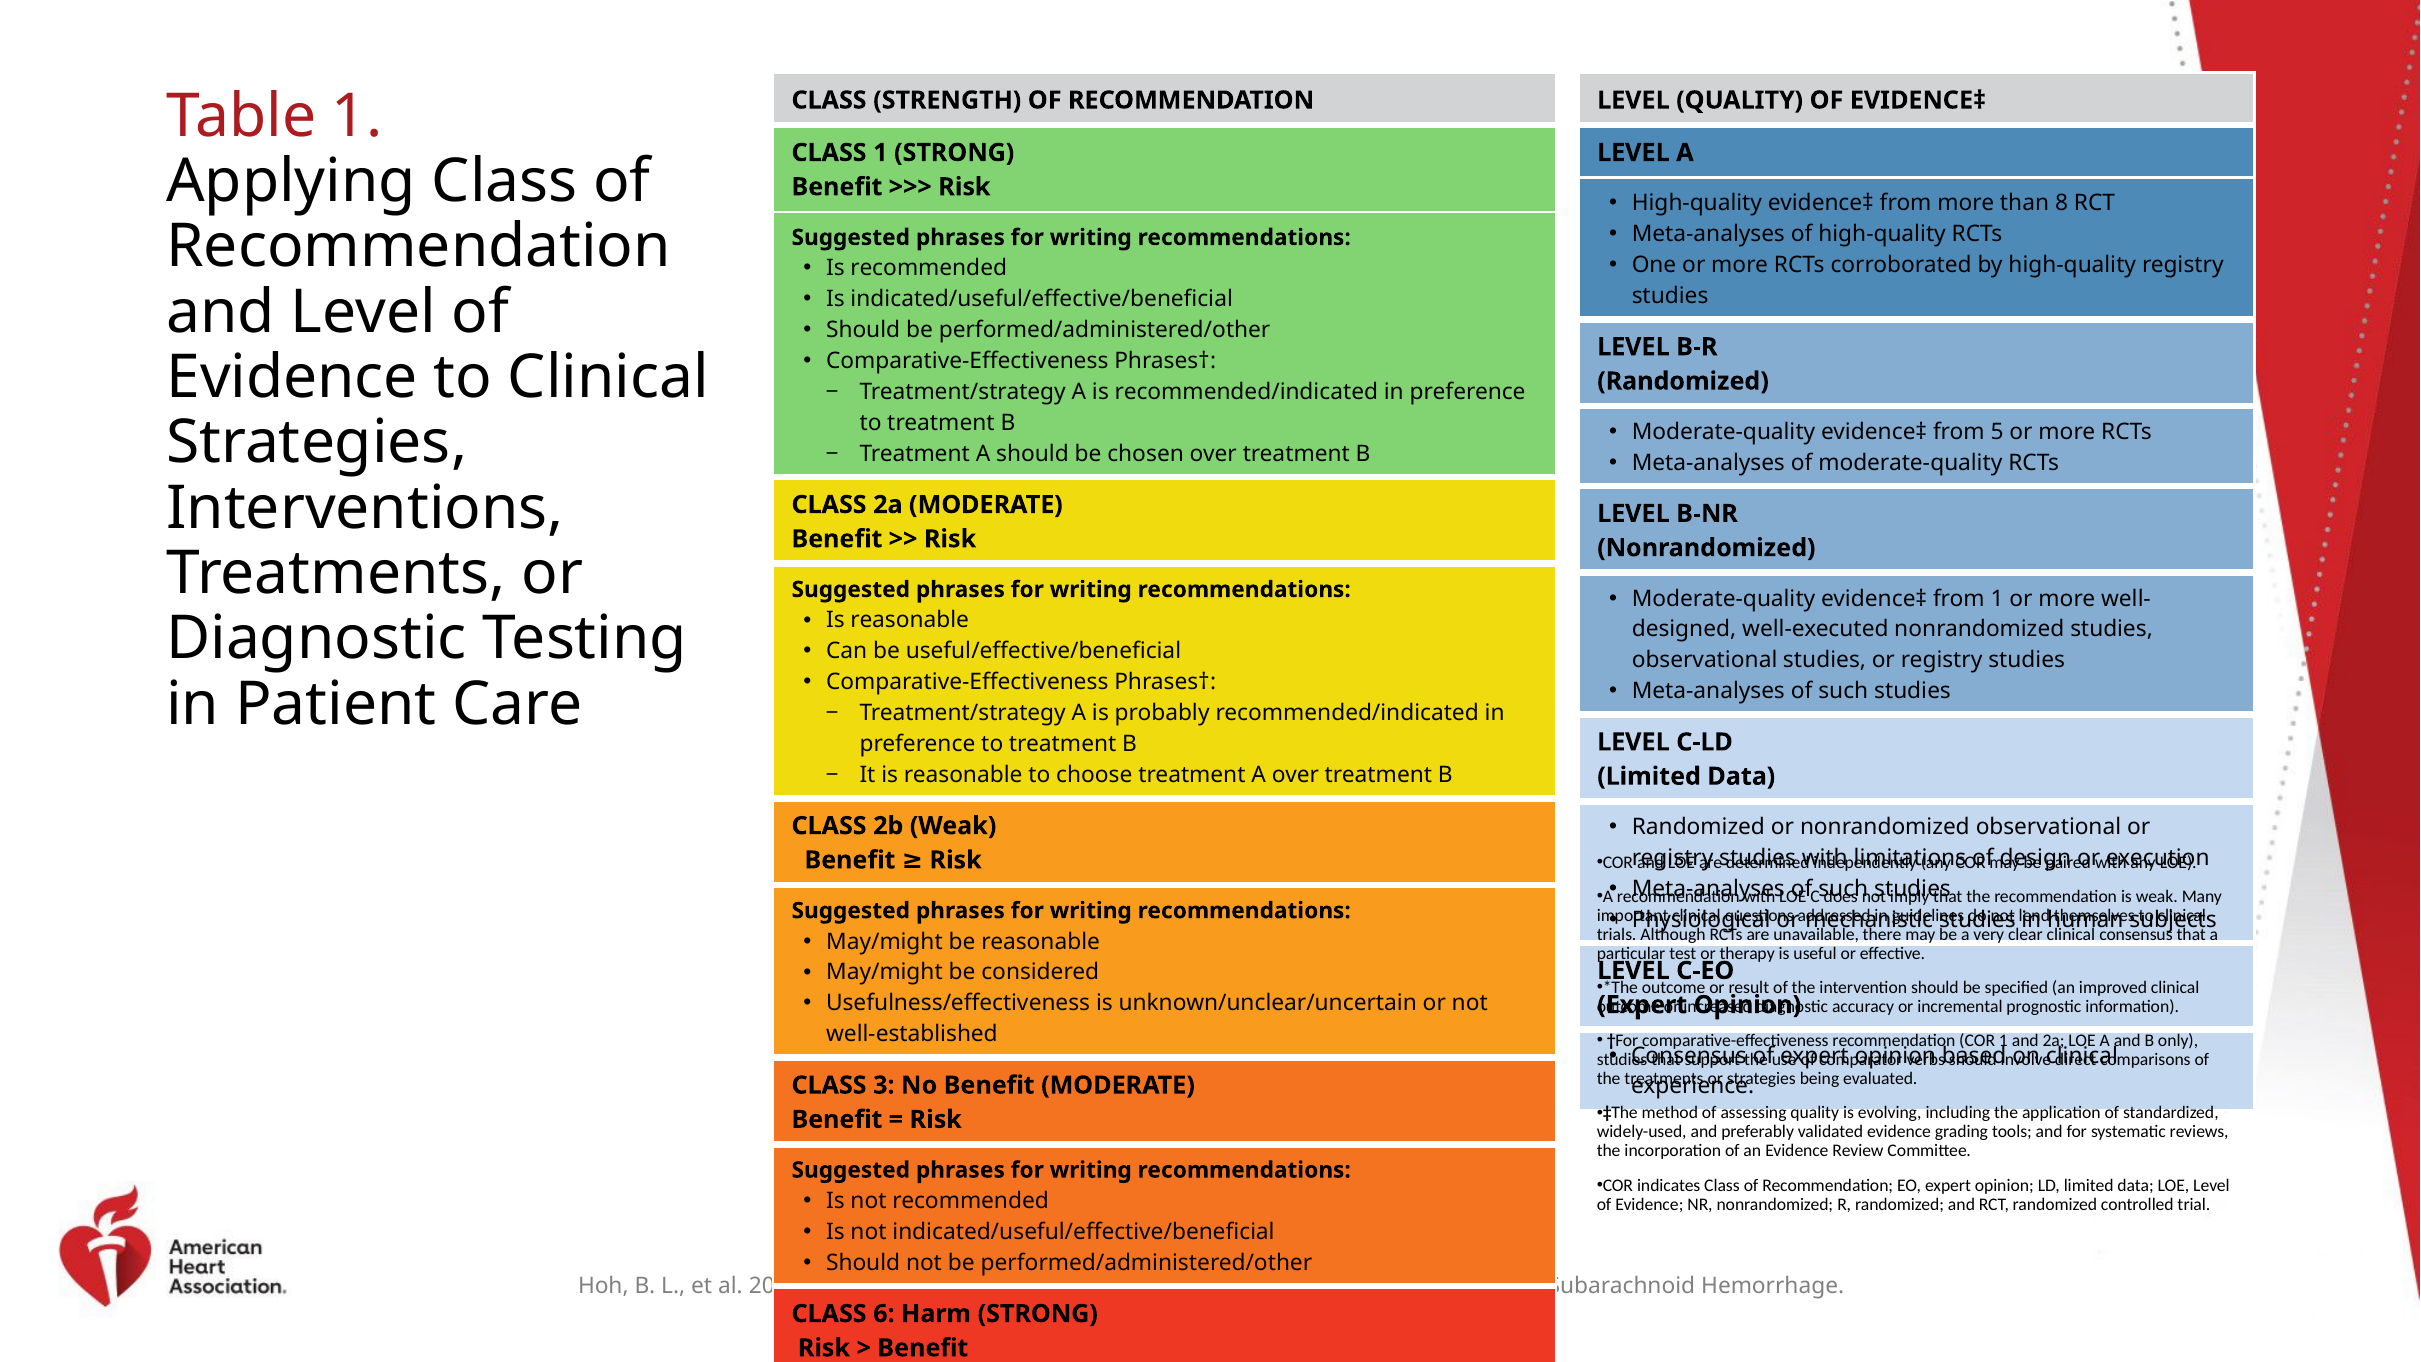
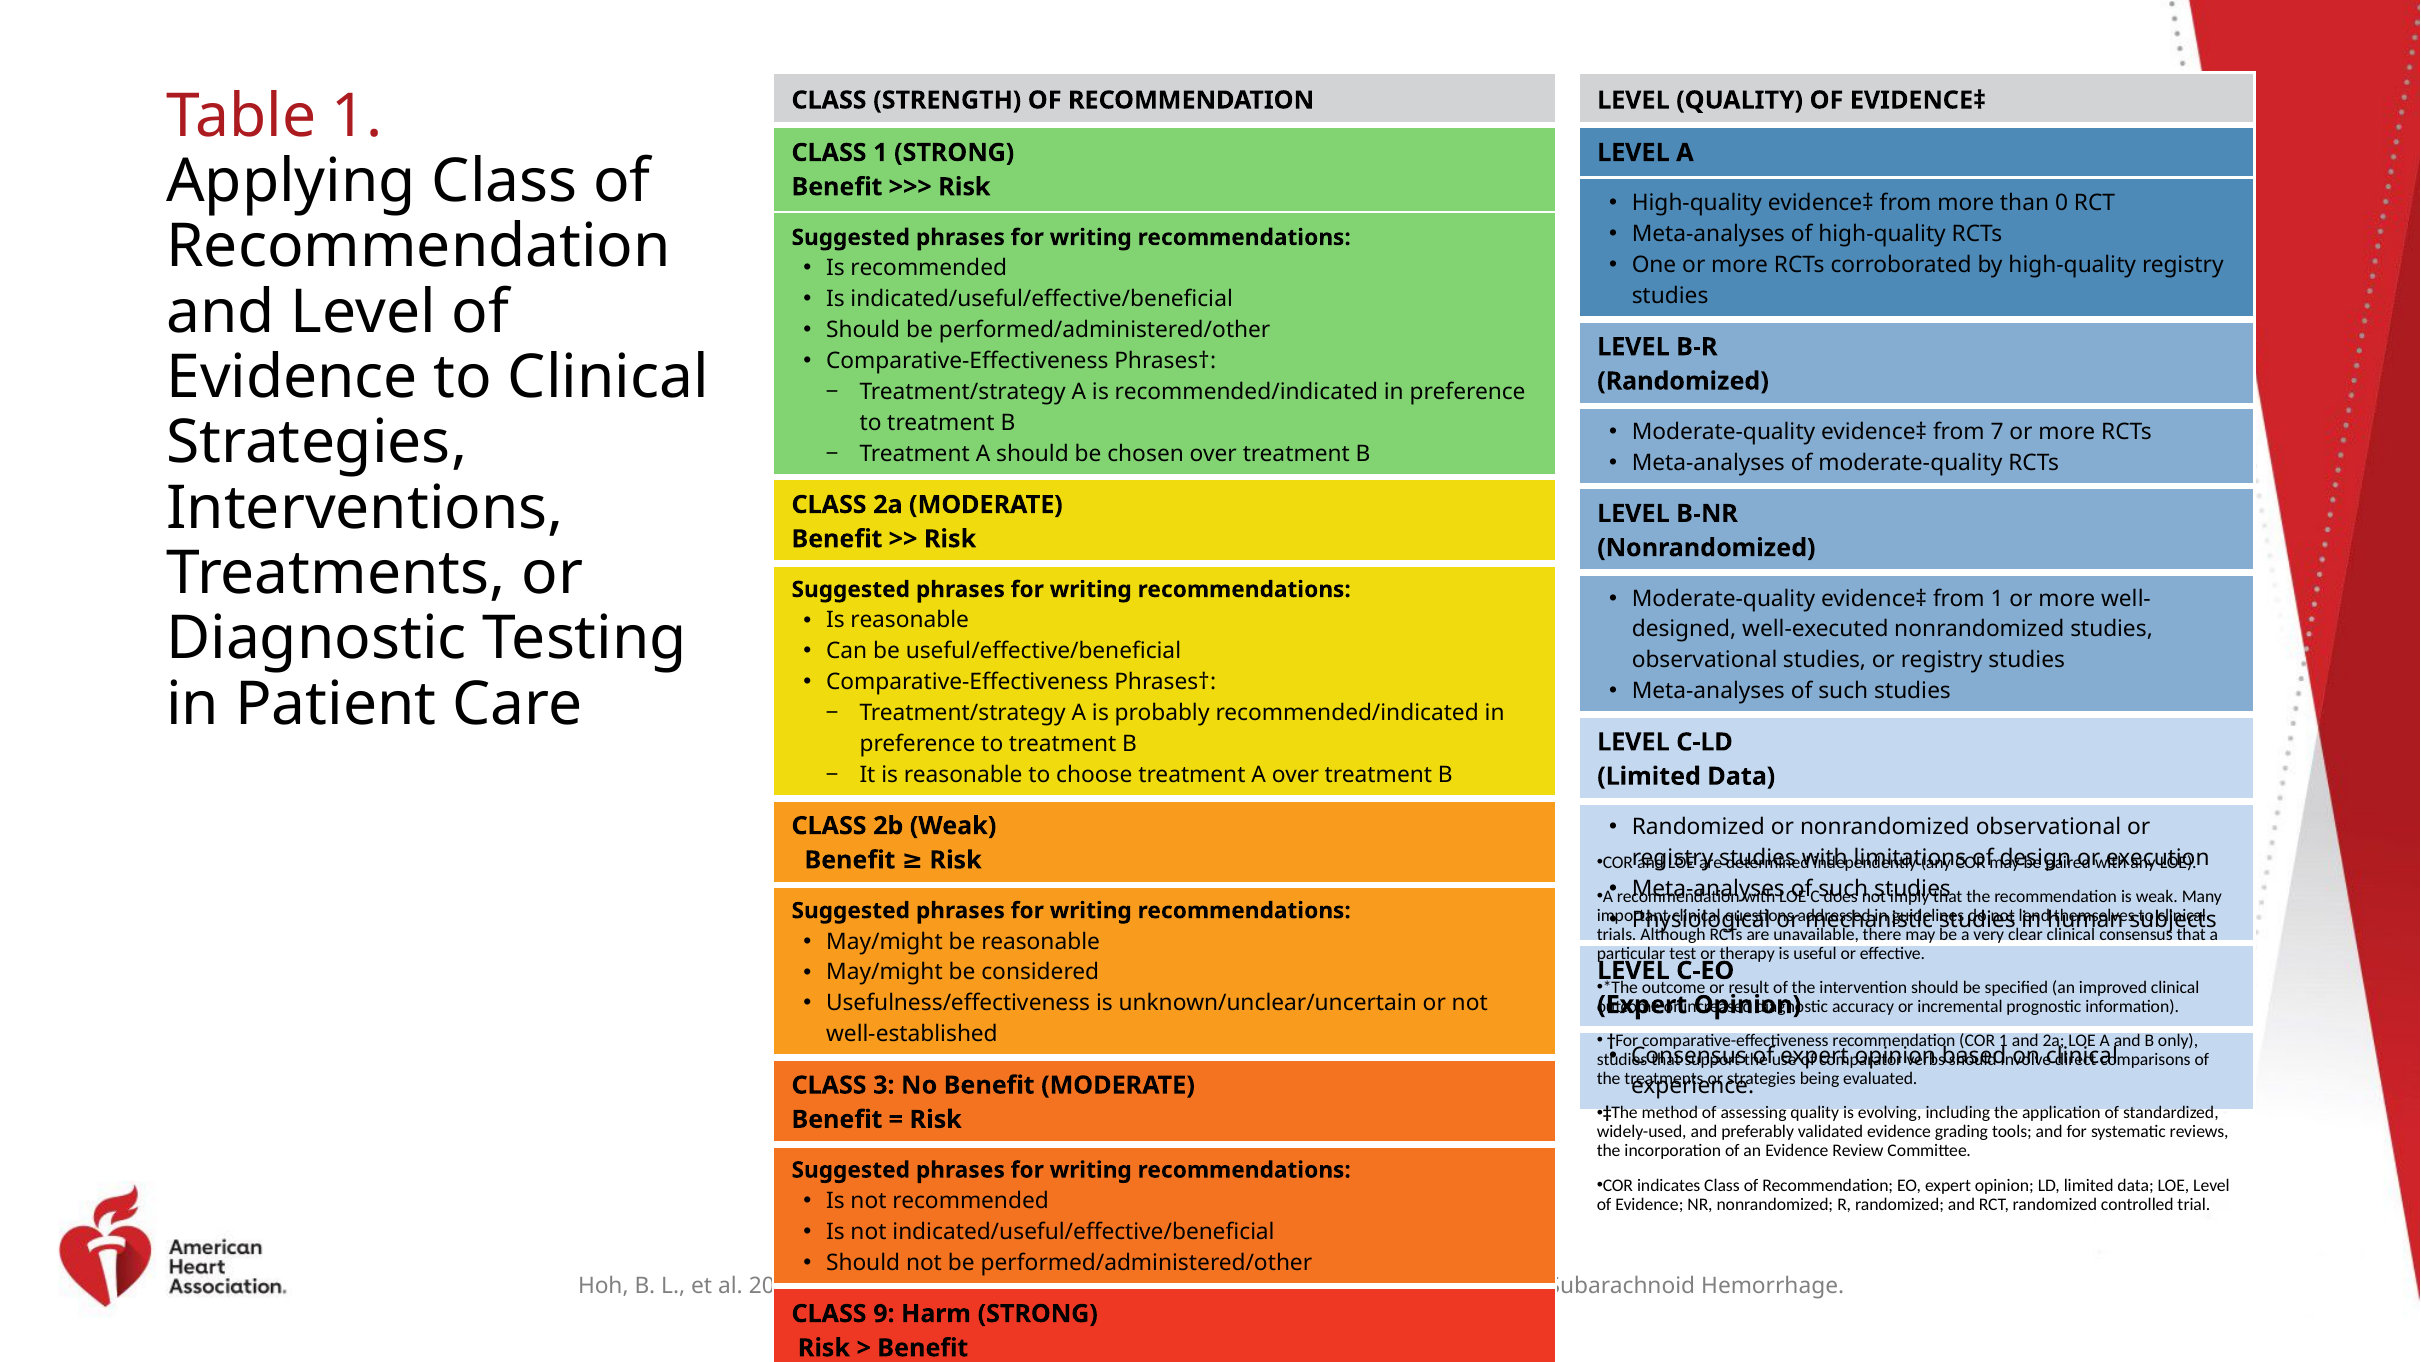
8: 8 -> 0
5: 5 -> 7
6: 6 -> 9
